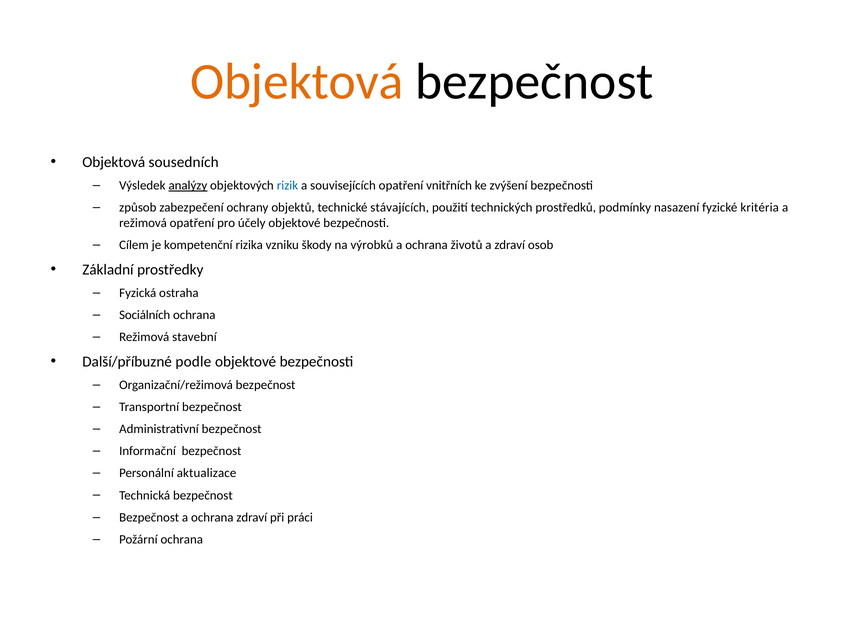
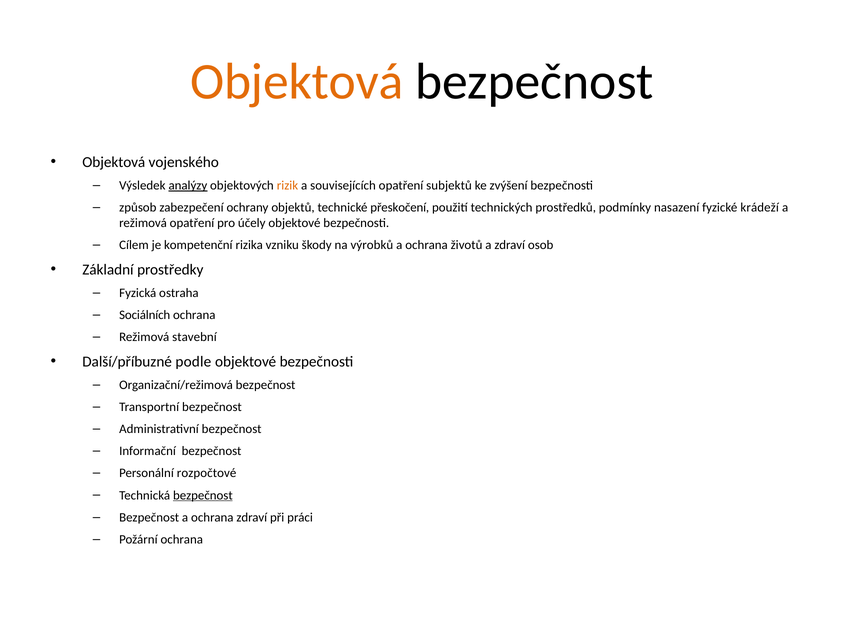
sousedních: sousedních -> vojenského
rizik colour: blue -> orange
vnitřních: vnitřních -> subjektů
stávajících: stávajících -> přeskočení
kritéria: kritéria -> krádeží
aktualizace: aktualizace -> rozpočtové
bezpečnost at (203, 495) underline: none -> present
